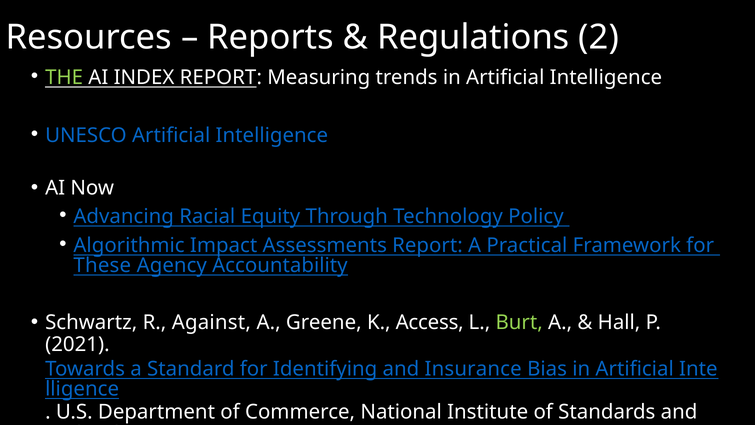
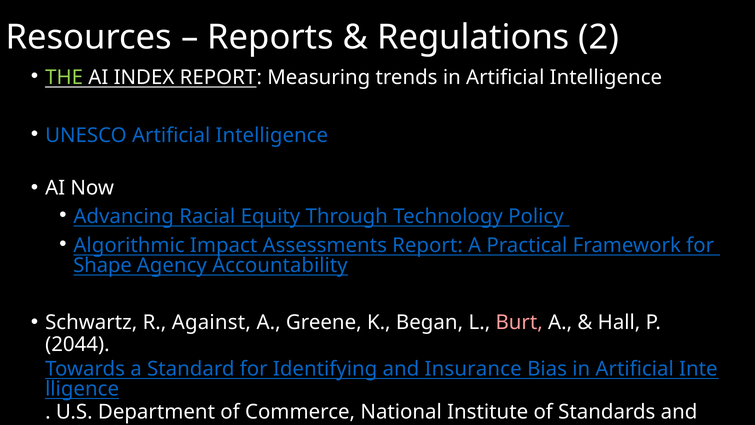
These: These -> Shape
Access: Access -> Began
Burt colour: light green -> pink
2021: 2021 -> 2044
